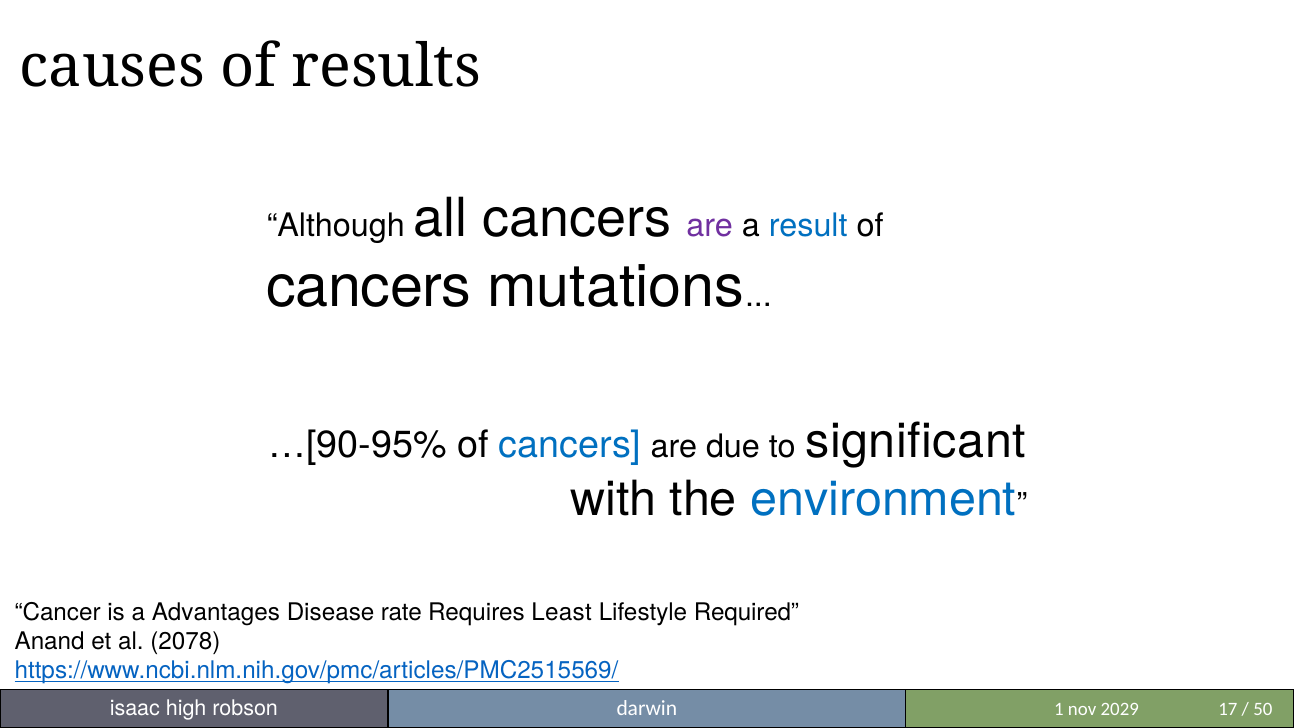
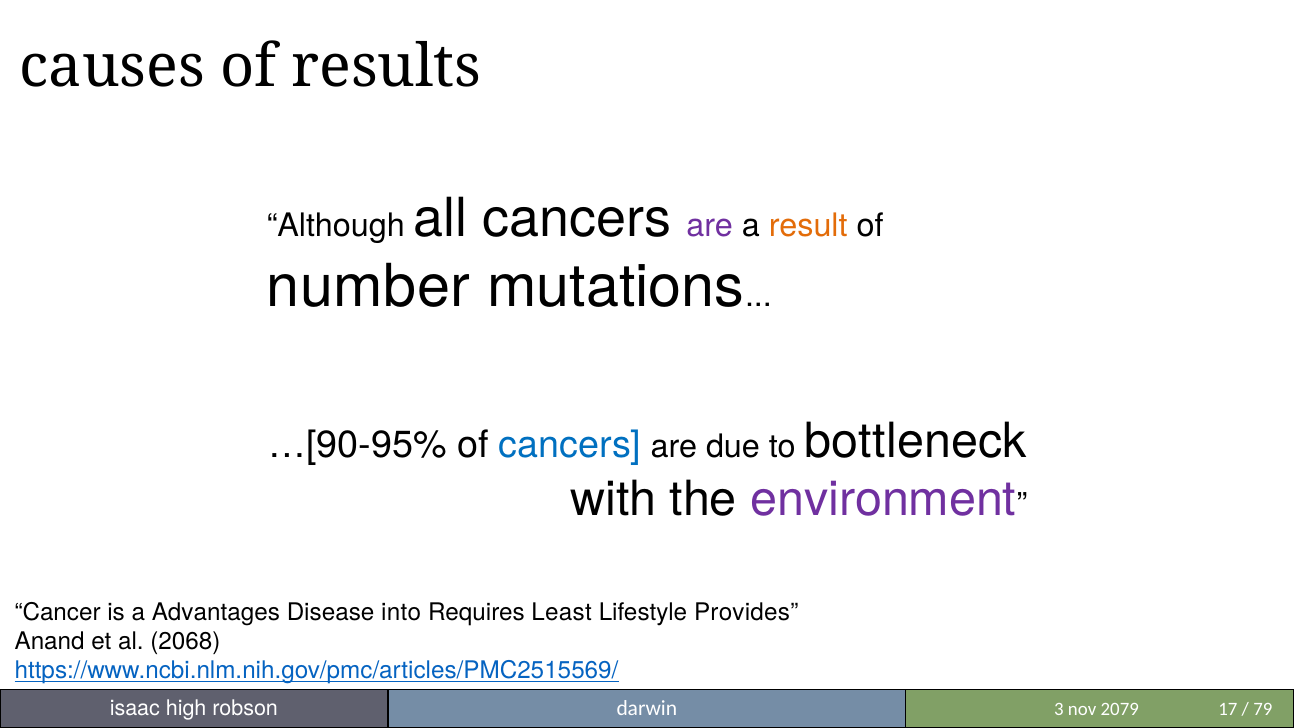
result colour: blue -> orange
cancers at (369, 287): cancers -> number
significant: significant -> bottleneck
environment colour: blue -> purple
rate: rate -> into
Required: Required -> Provides
2078: 2078 -> 2068
1: 1 -> 3
2029: 2029 -> 2079
50: 50 -> 79
